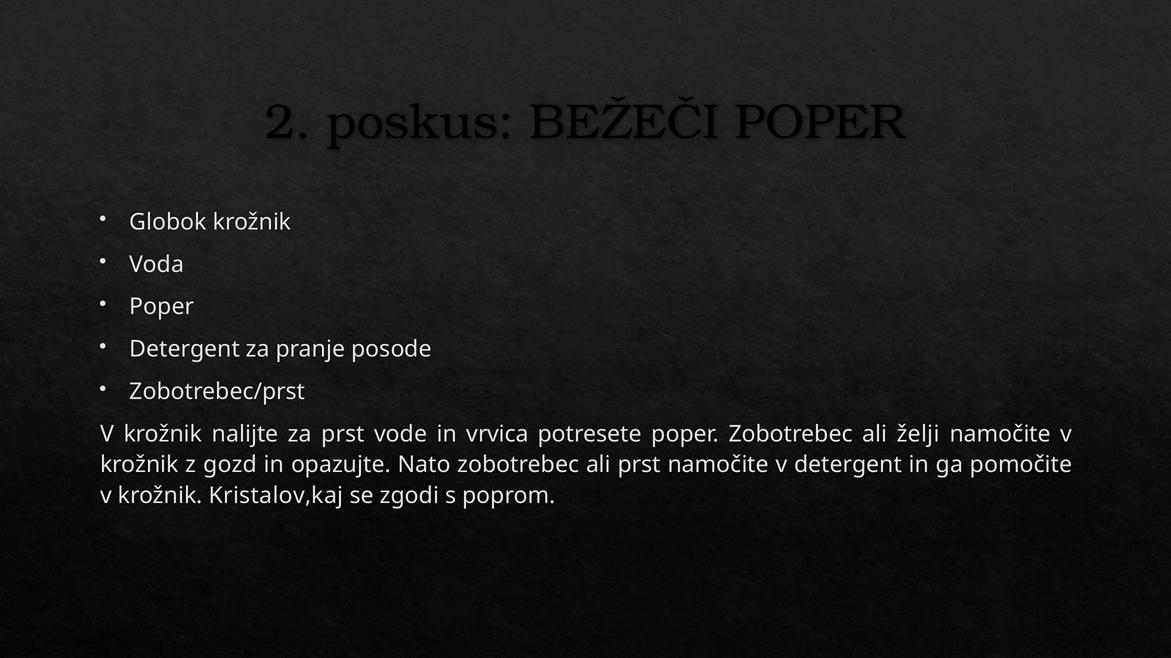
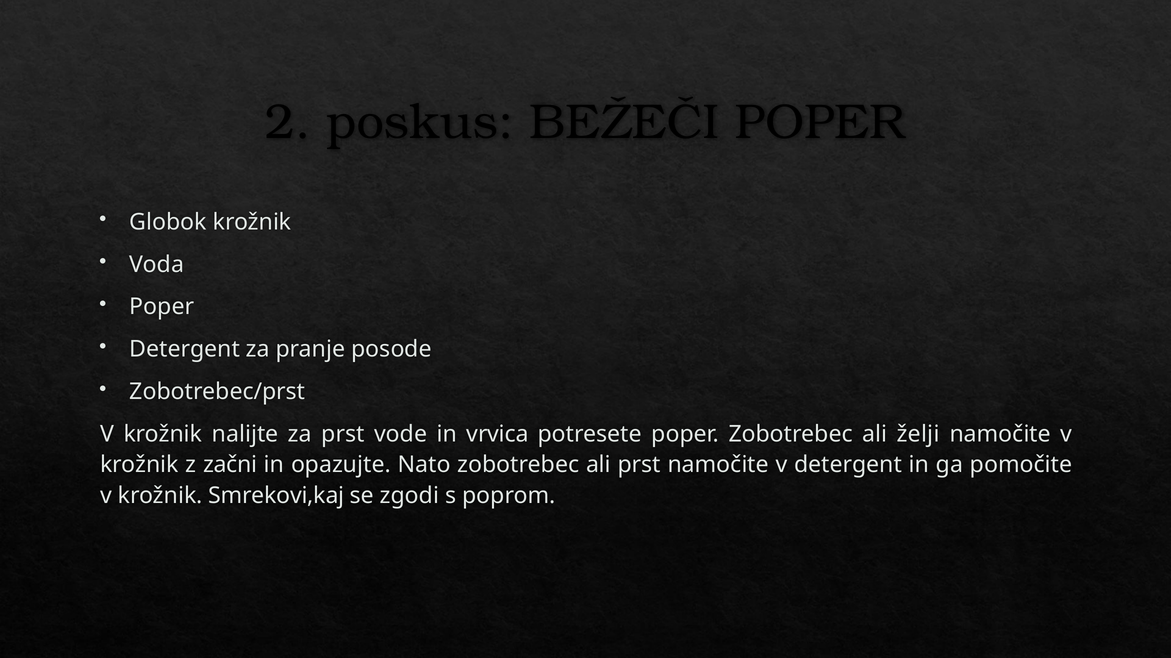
gozd: gozd -> začni
Kristalov,kaj: Kristalov,kaj -> Smrekovi,kaj
